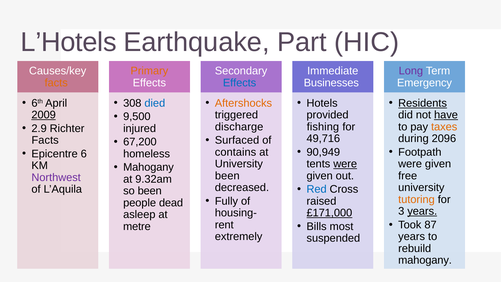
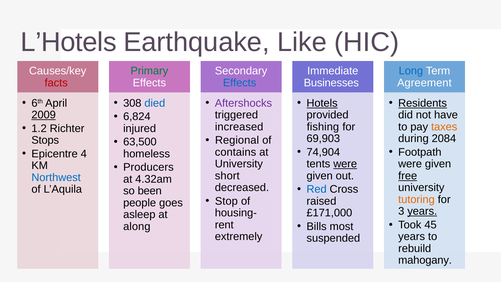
Part: Part -> Like
Primary colour: orange -> green
Long colour: purple -> blue
facts at (56, 83) colour: orange -> red
Emergency: Emergency -> Agreement
Aftershocks colour: orange -> purple
Hotels underline: none -> present
have underline: present -> none
9,500: 9,500 -> 6,824
discharge: discharge -> increased
2.9: 2.9 -> 1.2
49,716: 49,716 -> 69,903
2096: 2096 -> 2084
Surfaced: Surfaced -> Regional
Facts at (45, 140): Facts -> Stops
67,200: 67,200 -> 63,500
90,949: 90,949 -> 74,904
6: 6 -> 4
Mahogany at (148, 167): Mahogany -> Producers
been at (227, 176): been -> short
free underline: none -> present
Northwest colour: purple -> blue
9.32am: 9.32am -> 4.32am
Fully: Fully -> Stop
dead: dead -> goes
£171,000 underline: present -> none
87: 87 -> 45
metre: metre -> along
